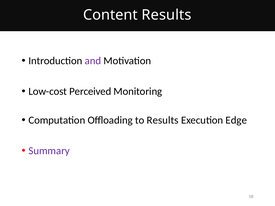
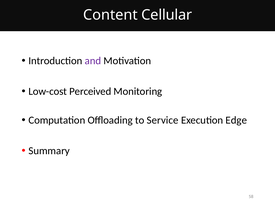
Content Results: Results -> Cellular
to Results: Results -> Service
Summary colour: purple -> black
